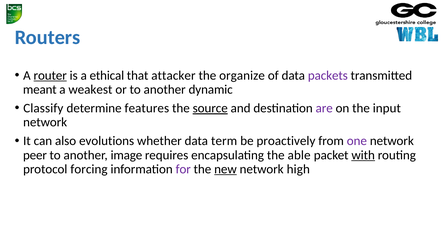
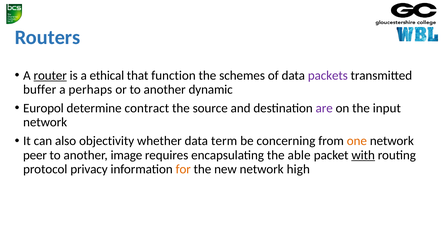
attacker: attacker -> function
organize: organize -> schemes
meant: meant -> buffer
weakest: weakest -> perhaps
Classify: Classify -> Europol
features: features -> contract
source underline: present -> none
evolutions: evolutions -> objectivity
proactively: proactively -> concerning
one colour: purple -> orange
forcing: forcing -> privacy
for colour: purple -> orange
new underline: present -> none
